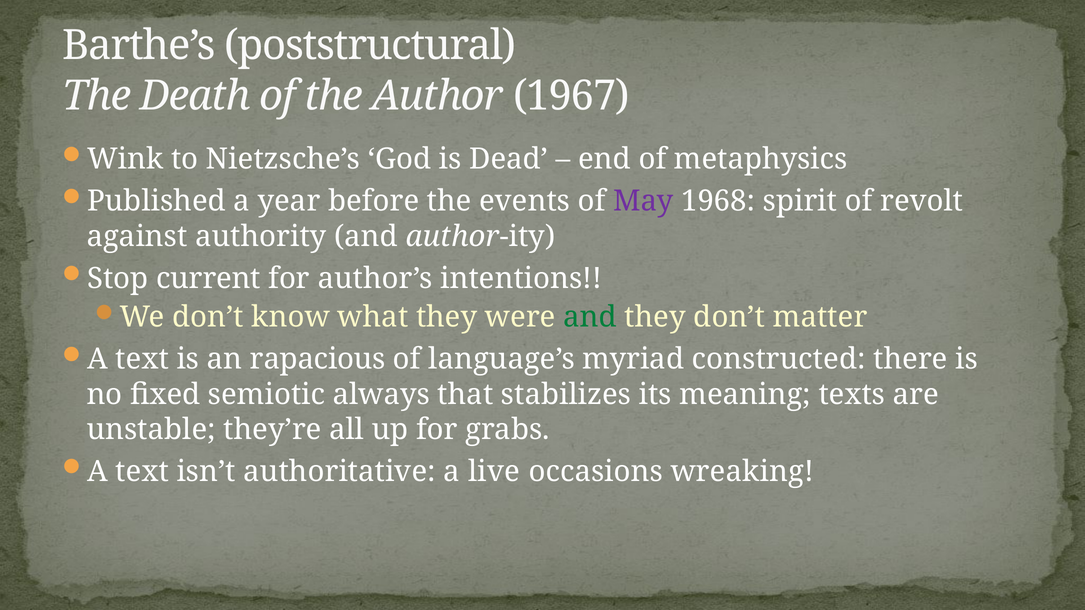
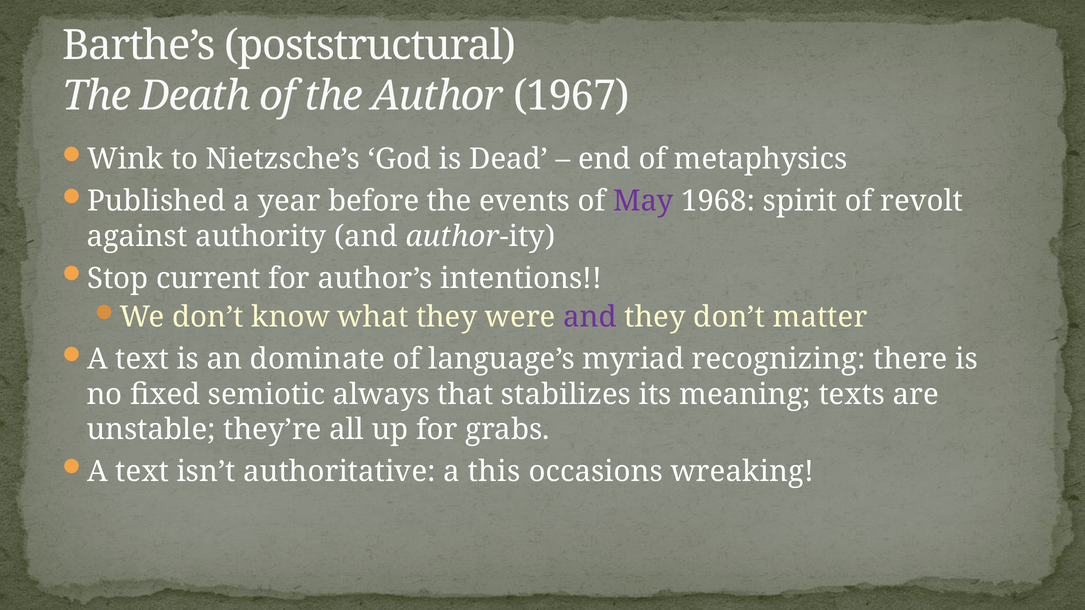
and at (590, 317) colour: green -> purple
rapacious: rapacious -> dominate
constructed: constructed -> recognizing
live: live -> this
